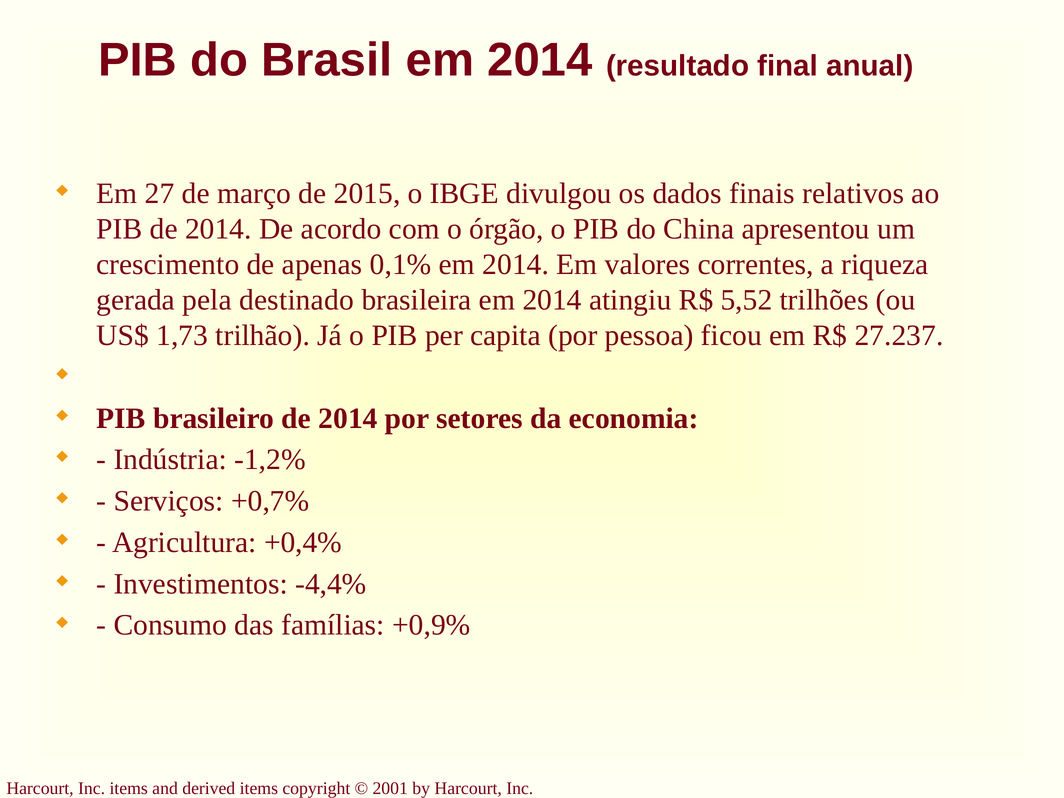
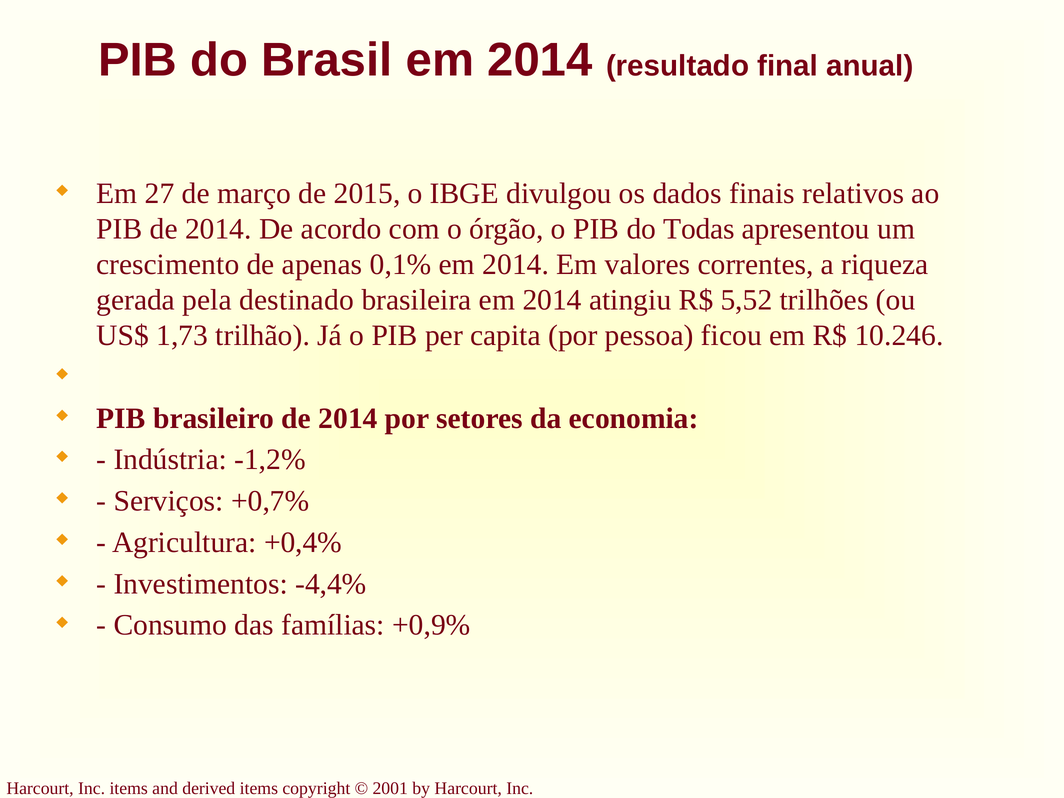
China: China -> Todas
27.237: 27.237 -> 10.246
